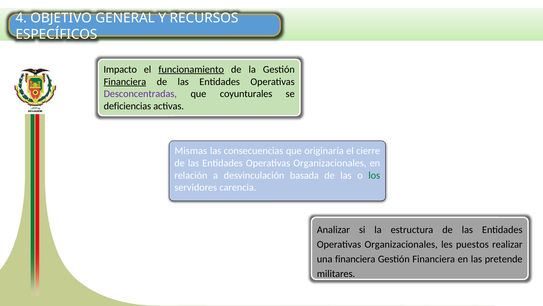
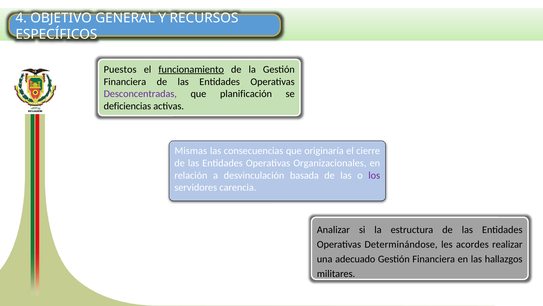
Impacto: Impacto -> Puestos
Financiera at (125, 81) underline: present -> none
coyunturales: coyunturales -> planificación
los colour: green -> purple
Organizacionales at (401, 244): Organizacionales -> Determinándose
puestos: puestos -> acordes
una financiera: financiera -> adecuado
pretende: pretende -> hallazgos
